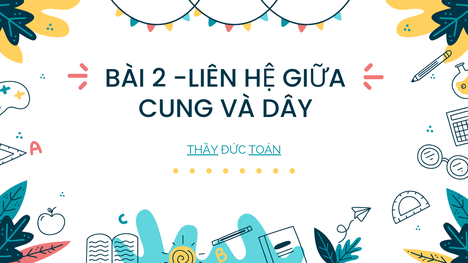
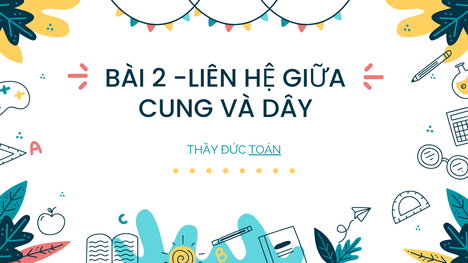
THẦY underline: present -> none
